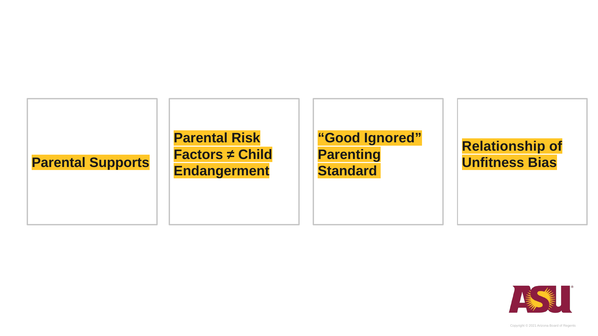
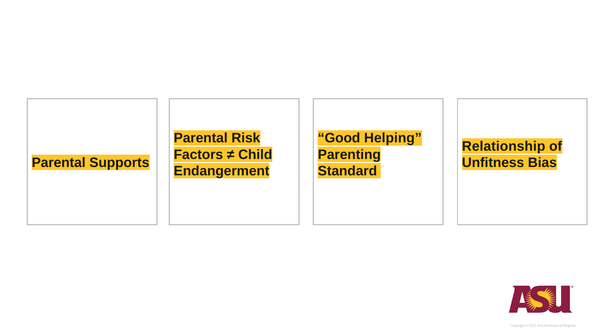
Ignored: Ignored -> Helping
